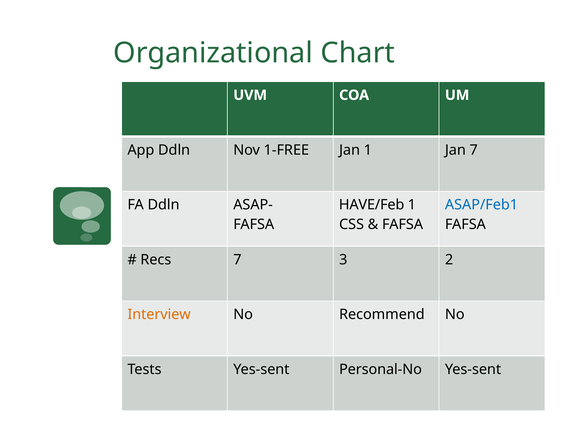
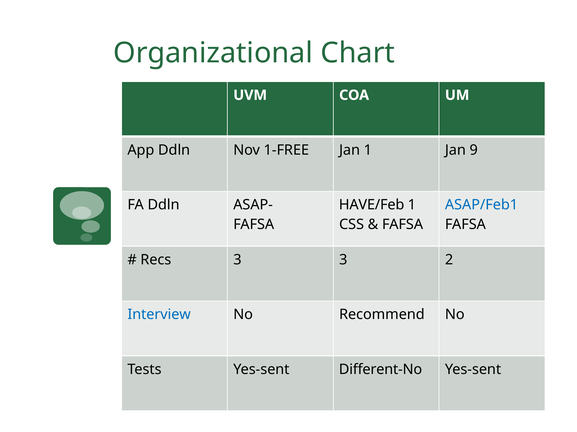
Jan 7: 7 -> 9
Recs 7: 7 -> 3
Interview colour: orange -> blue
Personal-No: Personal-No -> Different-No
